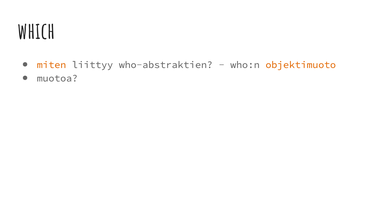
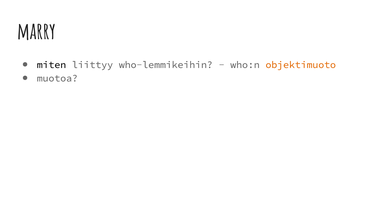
which: which -> marry
miten colour: orange -> black
who-abstraktien: who-abstraktien -> who-lemmikeihin
